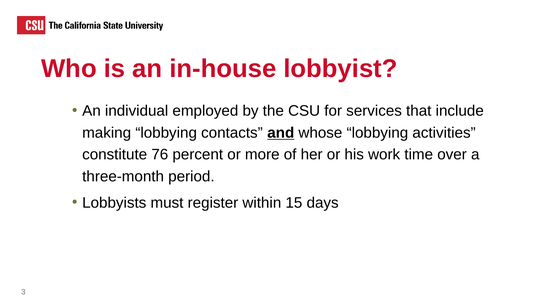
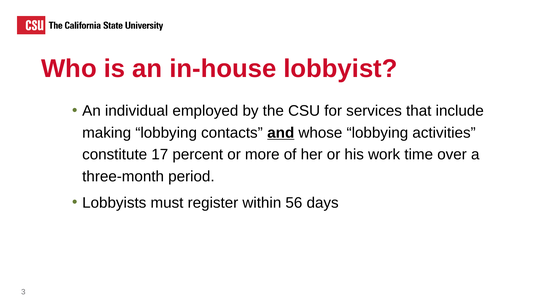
76: 76 -> 17
15: 15 -> 56
